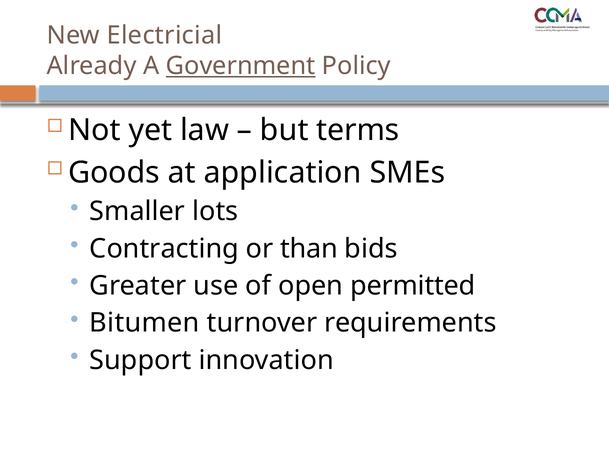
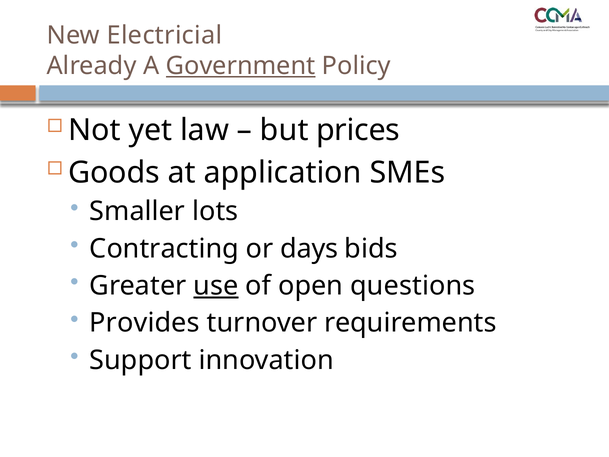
terms: terms -> prices
than: than -> days
use underline: none -> present
permitted: permitted -> questions
Bitumen: Bitumen -> Provides
